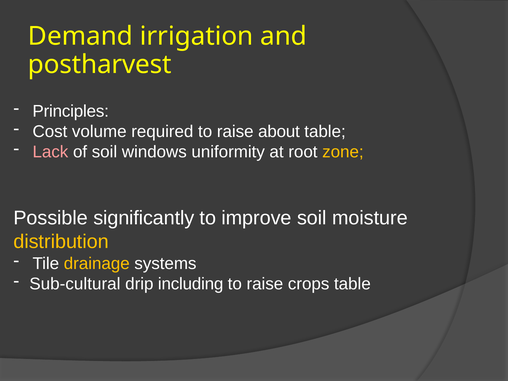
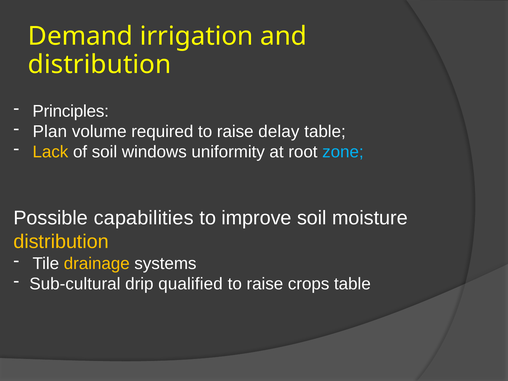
postharvest at (100, 64): postharvest -> distribution
Cost: Cost -> Plan
about: about -> delay
Lack colour: pink -> yellow
zone colour: yellow -> light blue
significantly: significantly -> capabilities
including: including -> qualified
